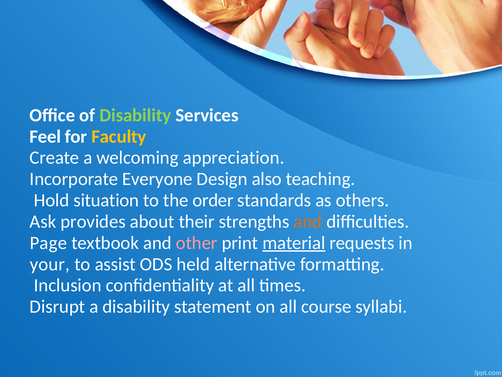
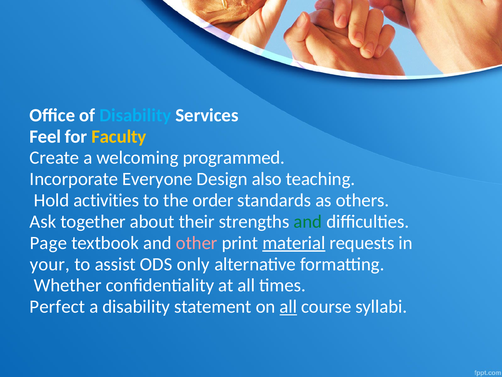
Disability at (135, 115) colour: light green -> light blue
appreciation: appreciation -> programmed
situation: situation -> activities
provides: provides -> together
and at (308, 221) colour: orange -> green
held: held -> only
Inclusion: Inclusion -> Whether
Disrupt: Disrupt -> Perfect
all at (288, 306) underline: none -> present
